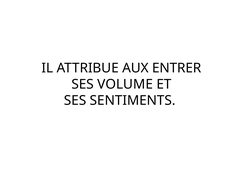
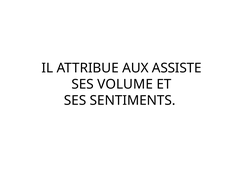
ENTRER: ENTRER -> ASSISTE
